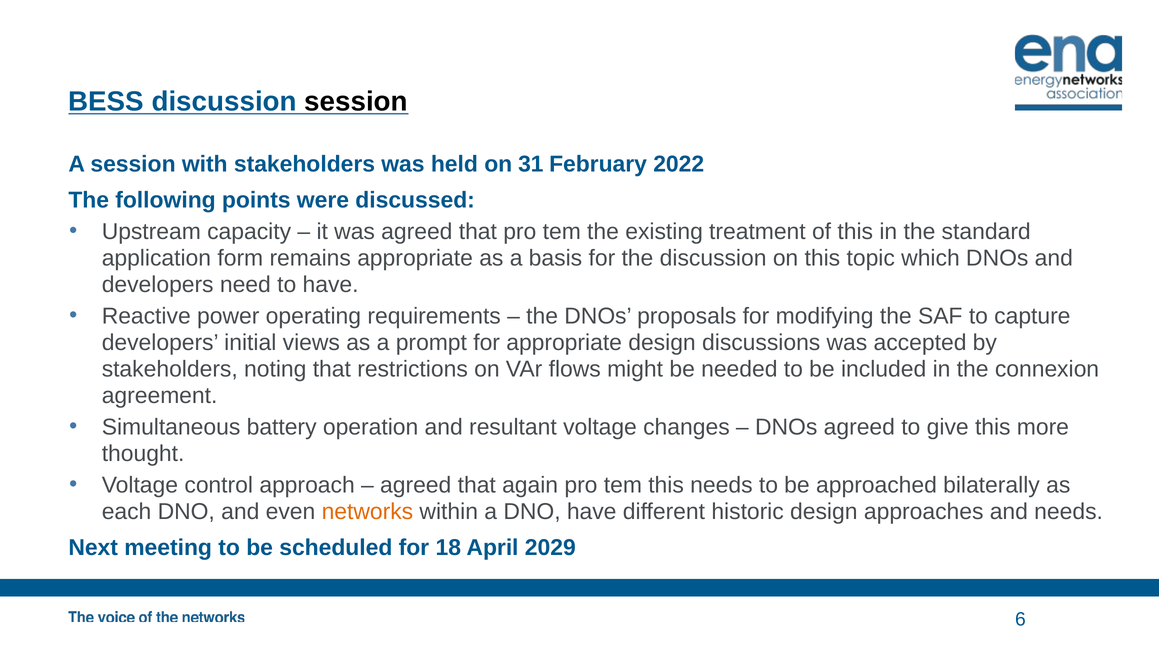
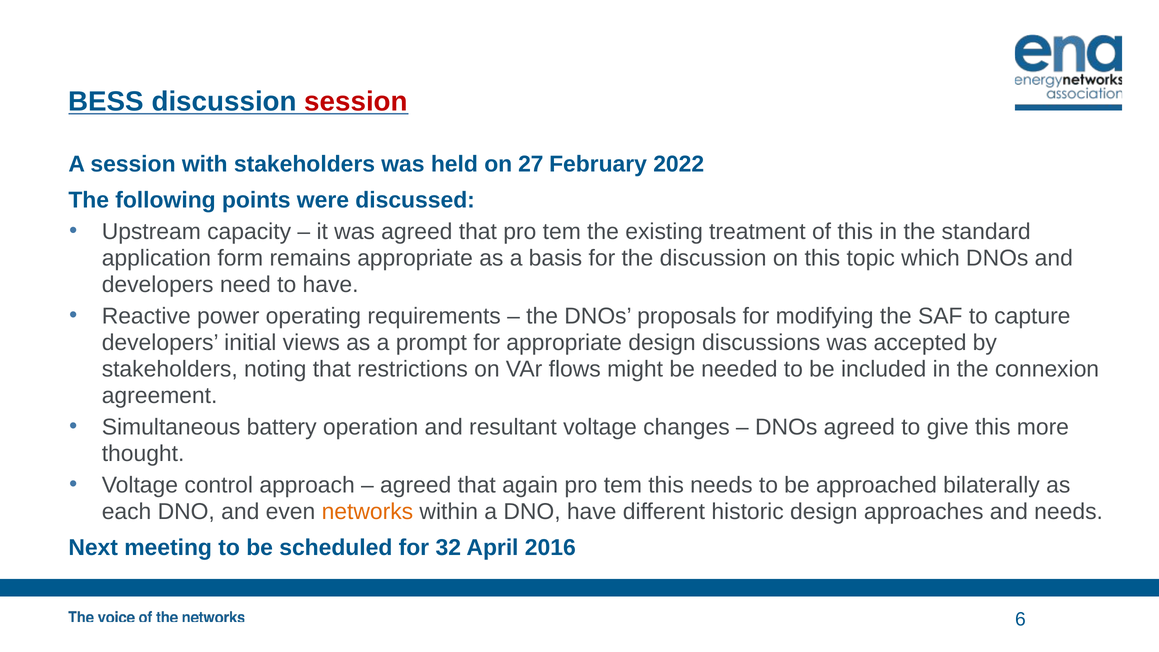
session at (356, 102) colour: black -> red
31: 31 -> 27
18: 18 -> 32
2029: 2029 -> 2016
